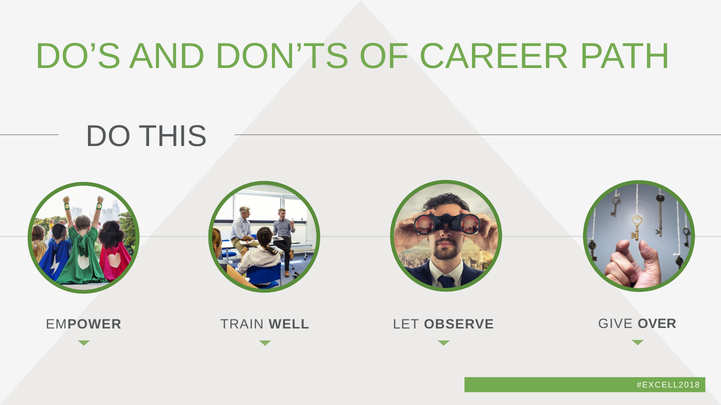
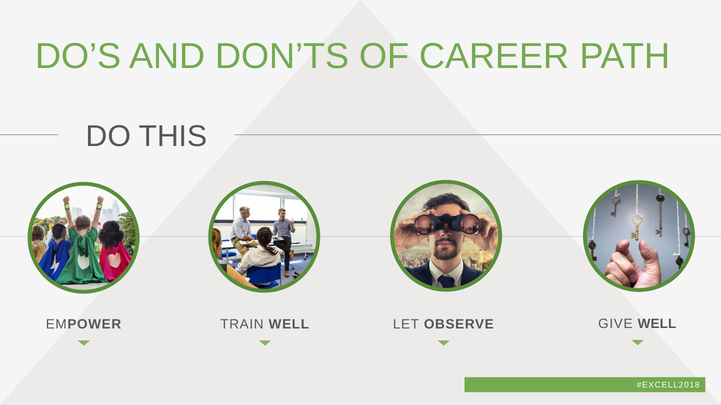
GIVE OVER: OVER -> WELL
